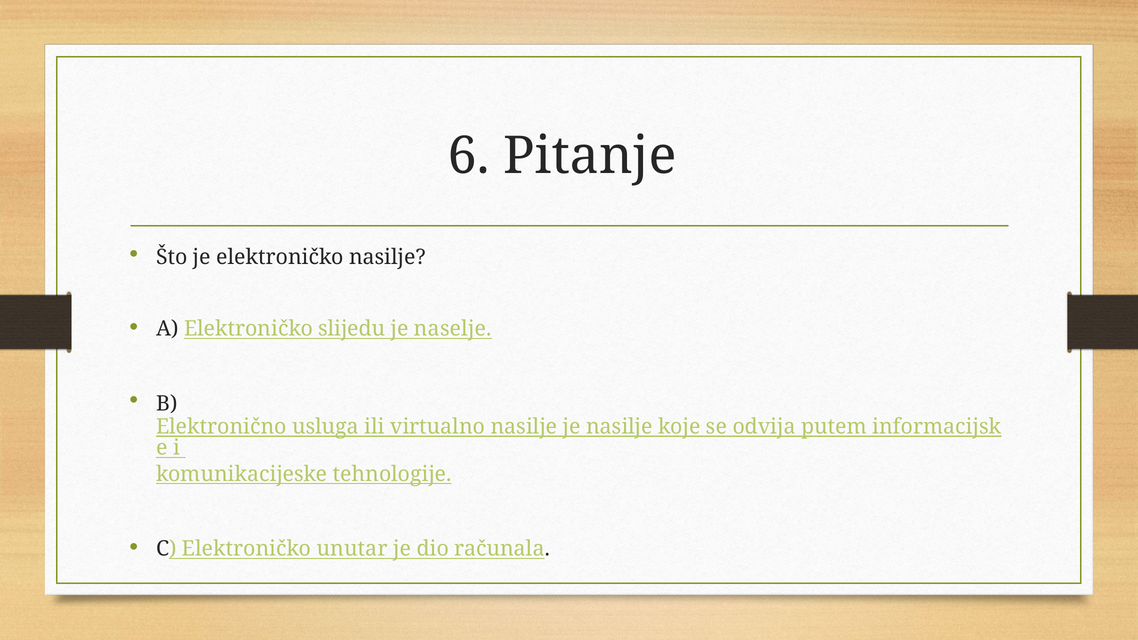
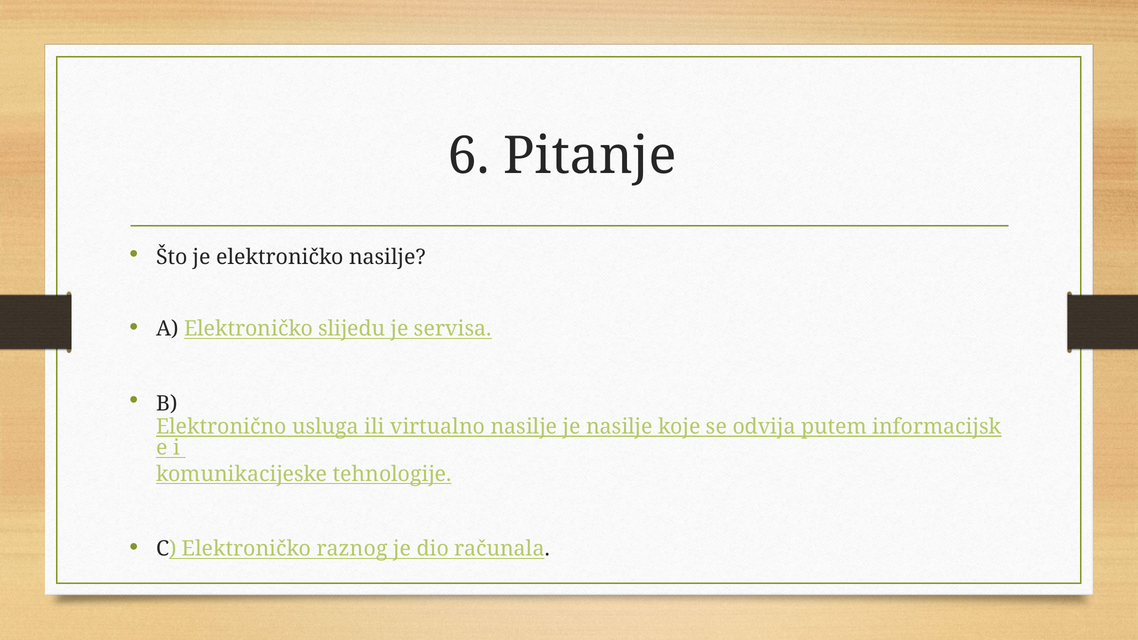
naselje: naselje -> servisa
unutar: unutar -> raznog
